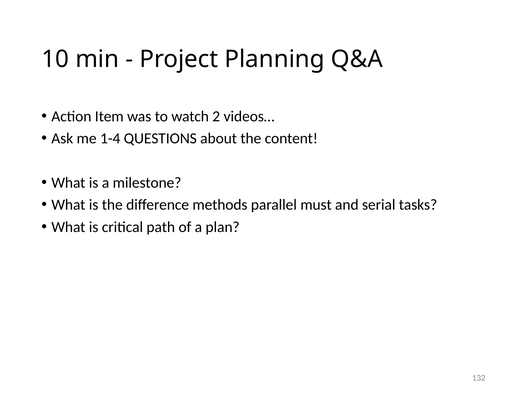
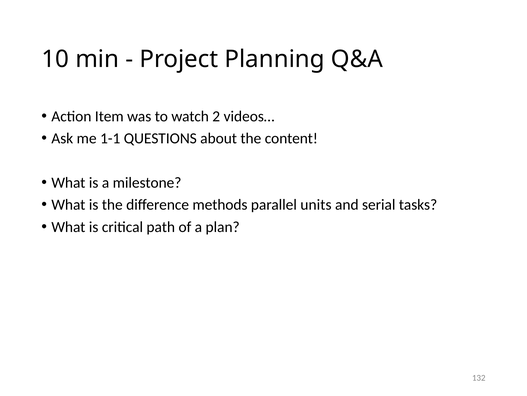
1-4: 1-4 -> 1-1
must: must -> units
